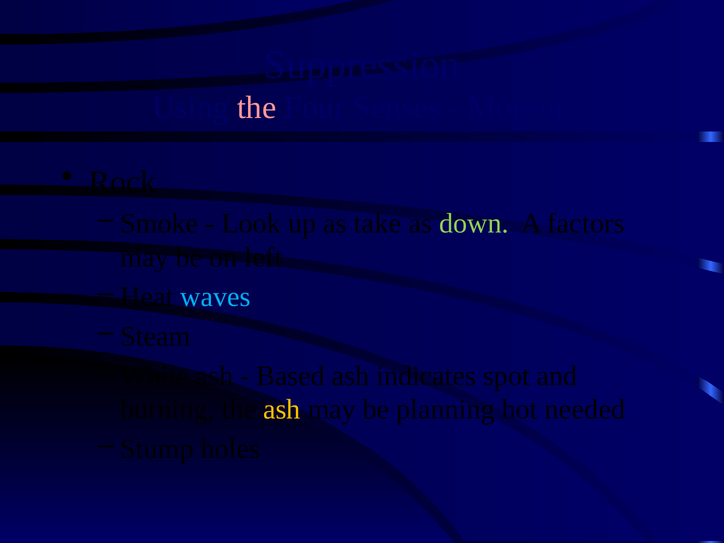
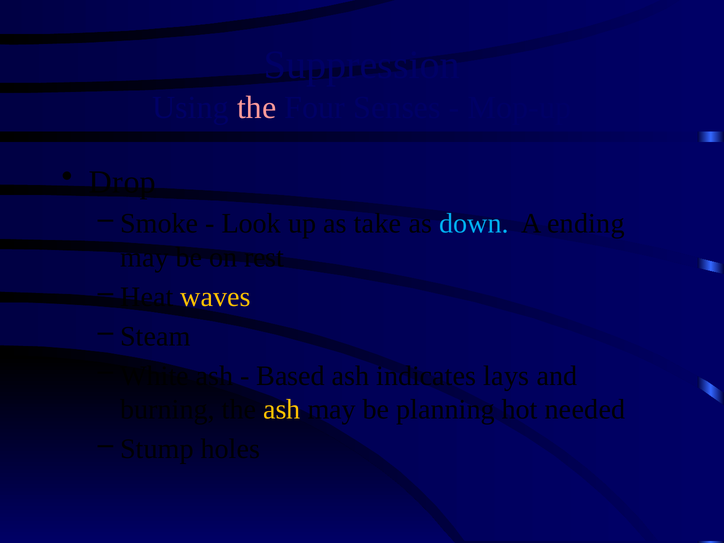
Rock: Rock -> Drop
down colour: light green -> light blue
factors: factors -> ending
left: left -> rest
waves colour: light blue -> yellow
spot: spot -> lays
